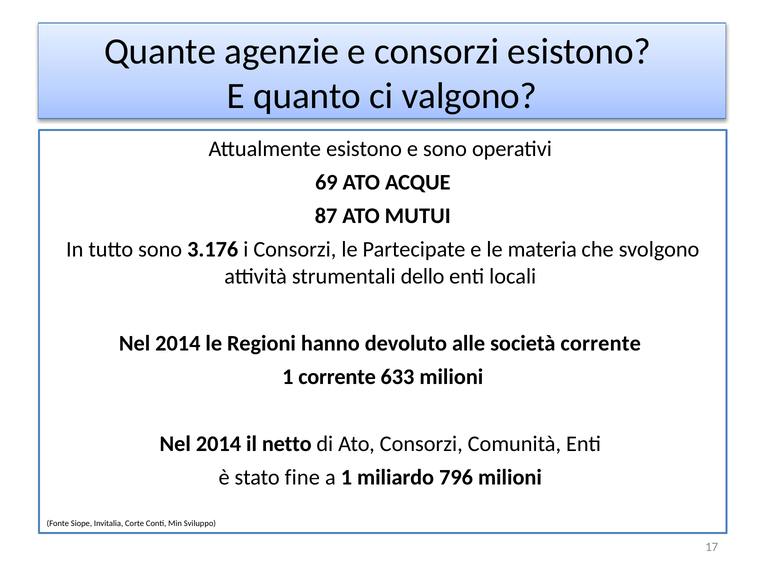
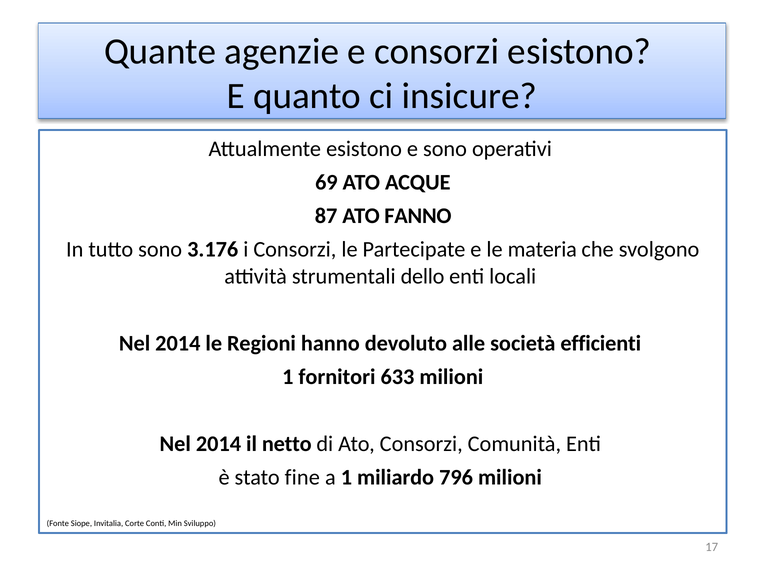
valgono: valgono -> insicure
MUTUI: MUTUI -> FANNO
società corrente: corrente -> efficienti
1 corrente: corrente -> fornitori
